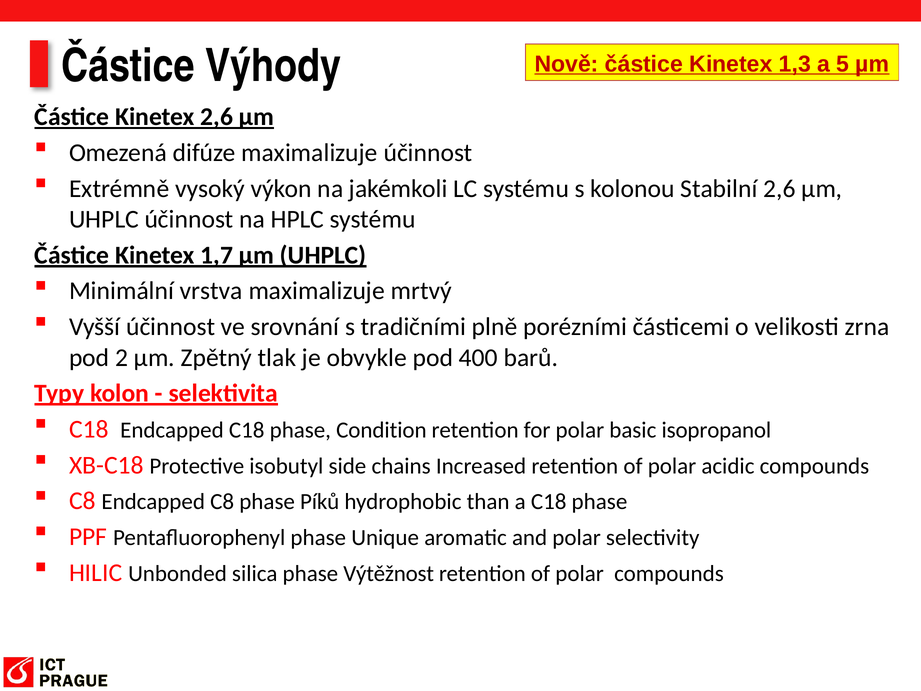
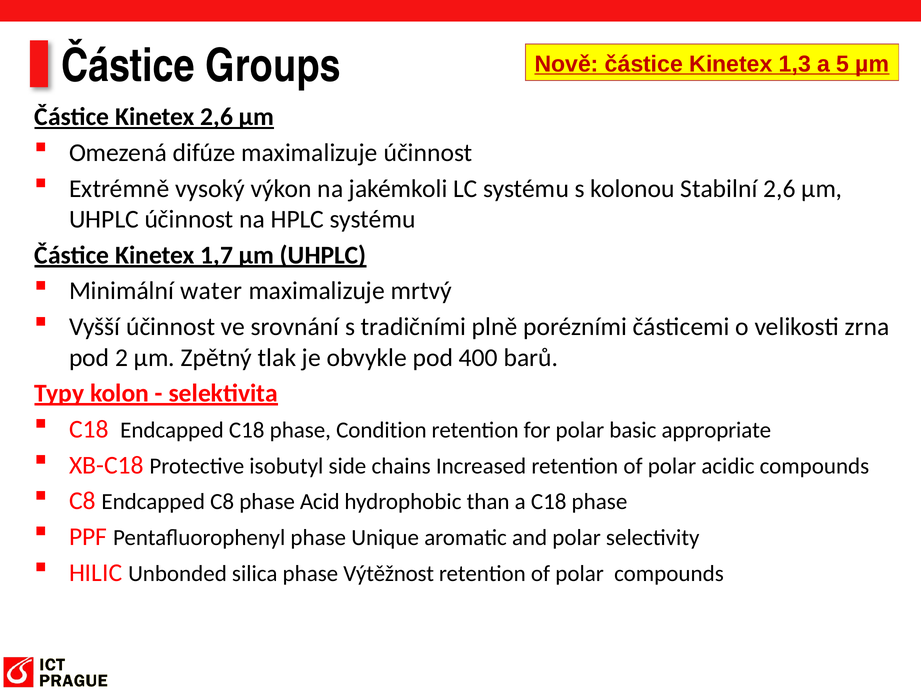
Výhody: Výhody -> Groups
vrstva: vrstva -> water
isopropanol: isopropanol -> appropriate
Píků: Píků -> Acid
